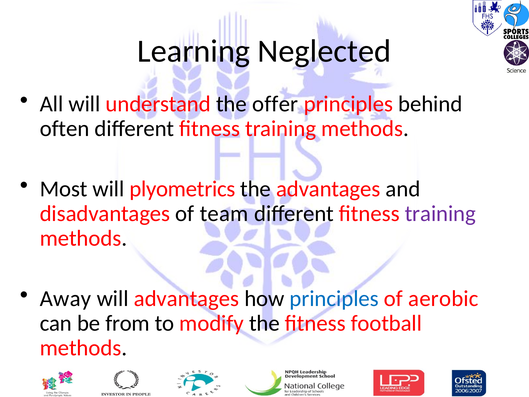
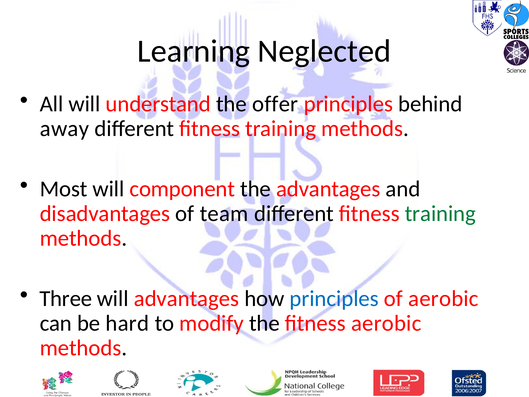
often: often -> away
plyometrics: plyometrics -> component
training at (440, 213) colour: purple -> green
Away: Away -> Three
from: from -> hard
fitness football: football -> aerobic
